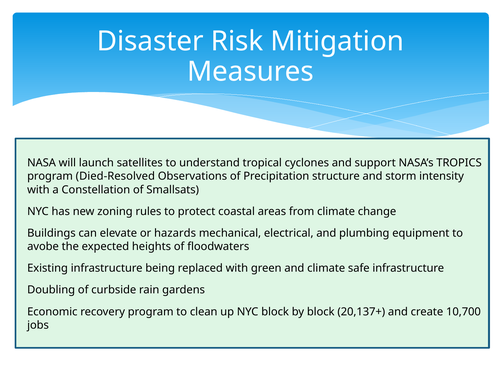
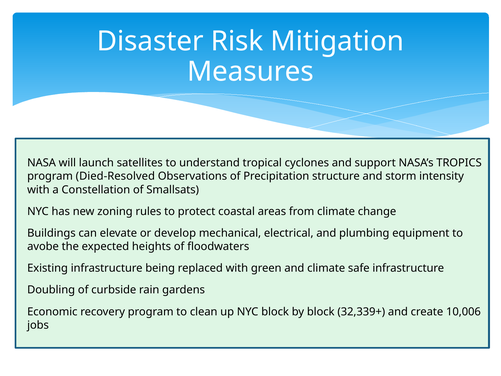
hazards: hazards -> develop
20,137+: 20,137+ -> 32,339+
10,700: 10,700 -> 10,006
